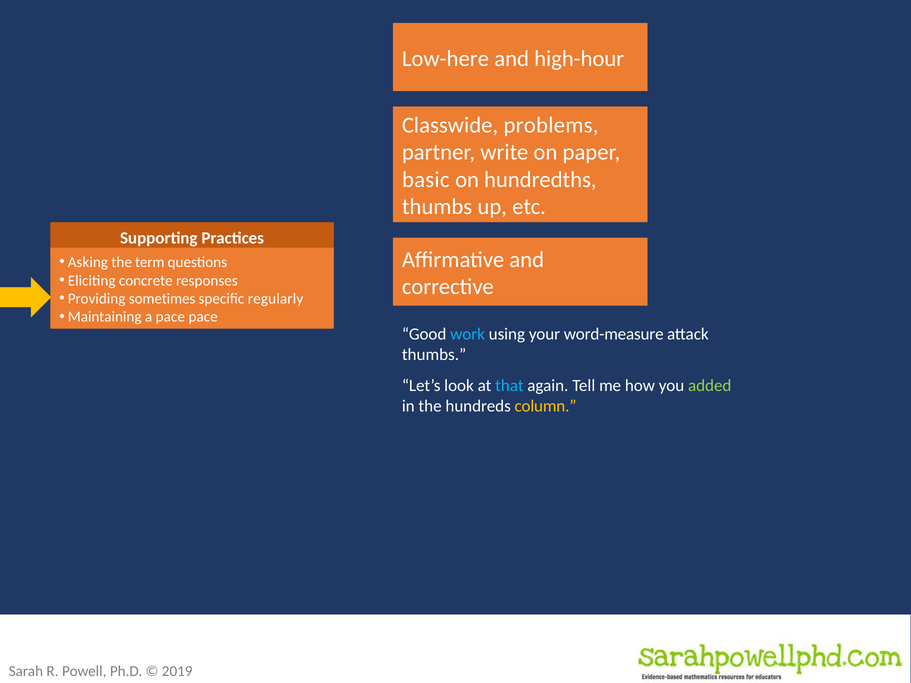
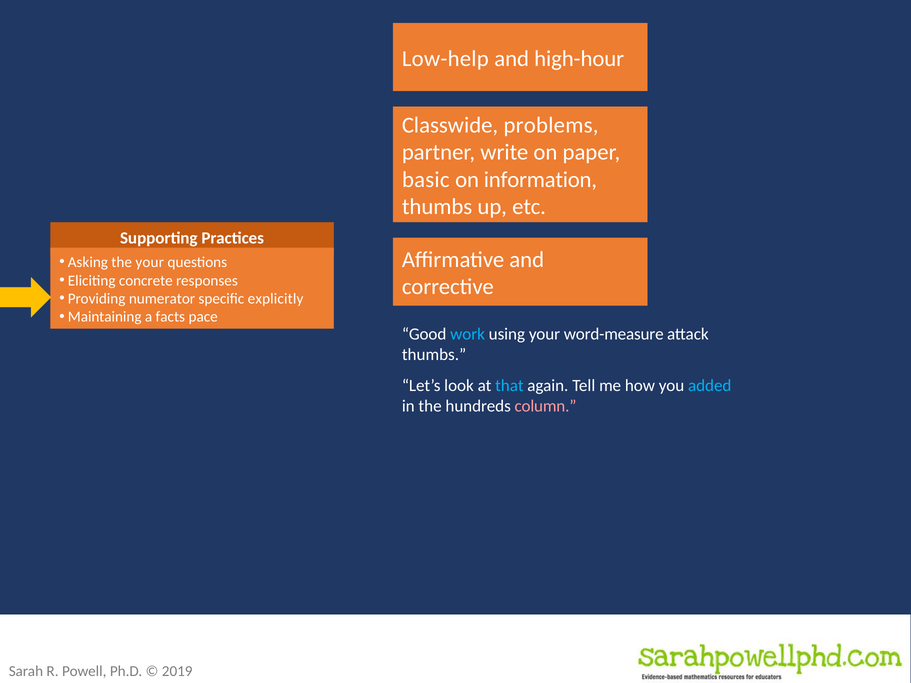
Low-here: Low-here -> Low-help
hundredths: hundredths -> information
the term: term -> your
sometimes: sometimes -> numerator
regularly: regularly -> explicitly
a pace: pace -> facts
added colour: light green -> light blue
column colour: yellow -> pink
